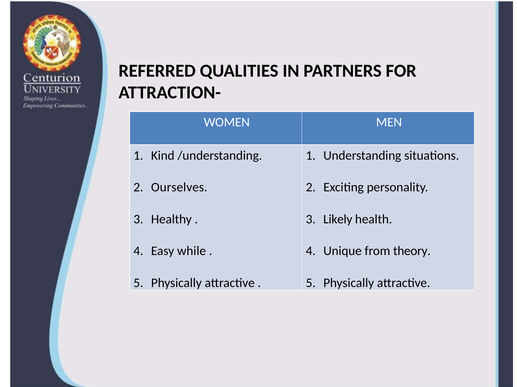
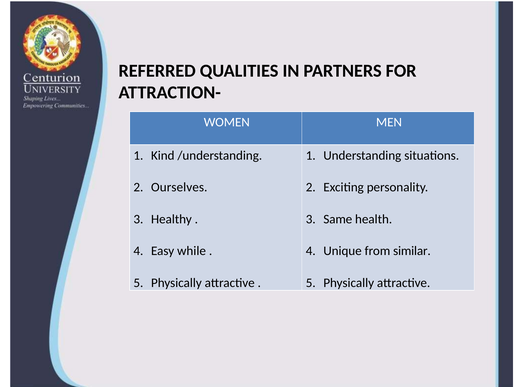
Likely: Likely -> Same
theory: theory -> similar
